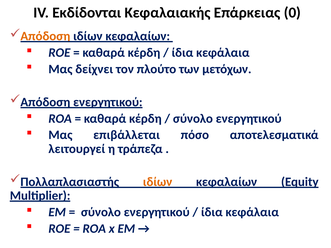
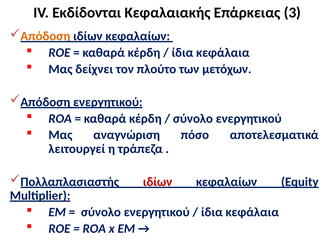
0: 0 -> 3
επιβάλλεται: επιβάλλεται -> αναγνώριση
ιδίων at (158, 182) colour: orange -> red
